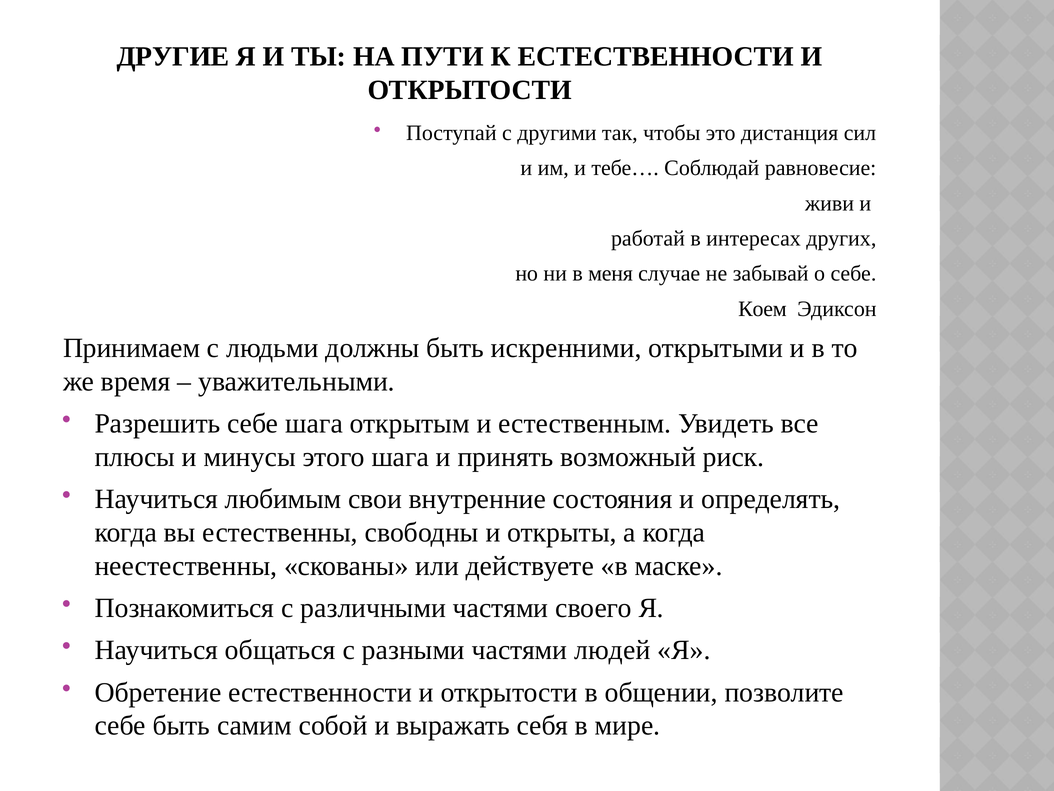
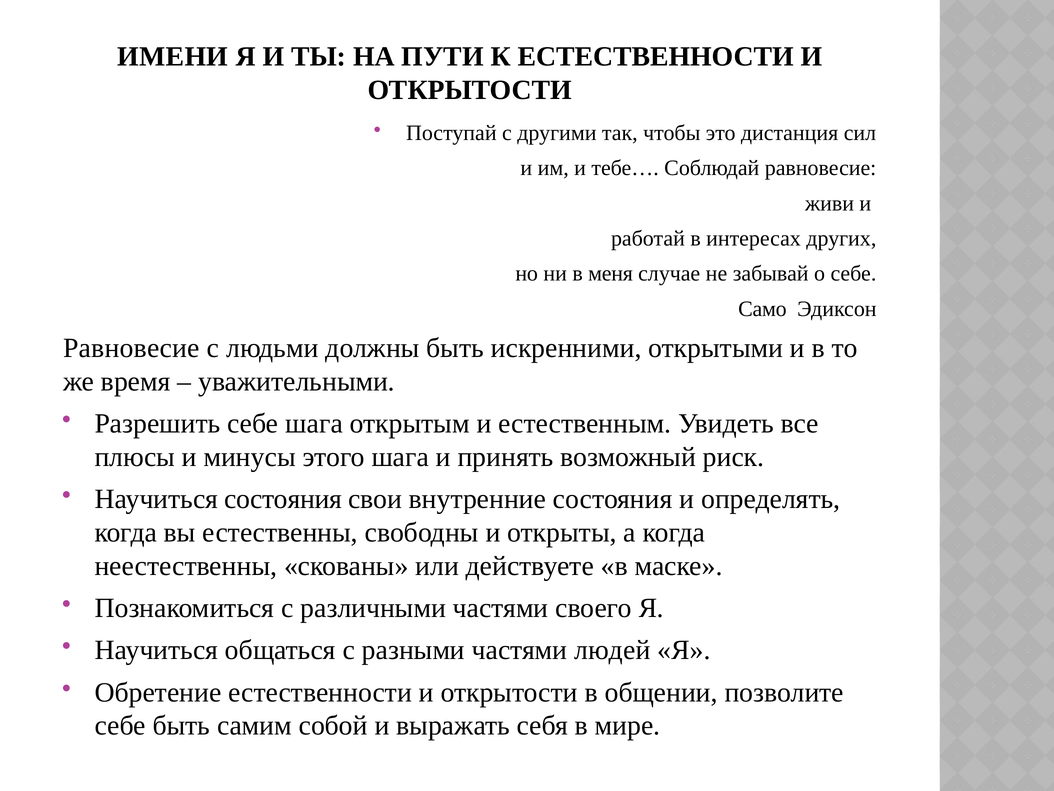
ДРУГИЕ: ДРУГИЕ -> ИМЕНИ
Коем: Коем -> Само
Принимаем at (132, 348): Принимаем -> Равновесие
Научиться любимым: любимым -> состояния
